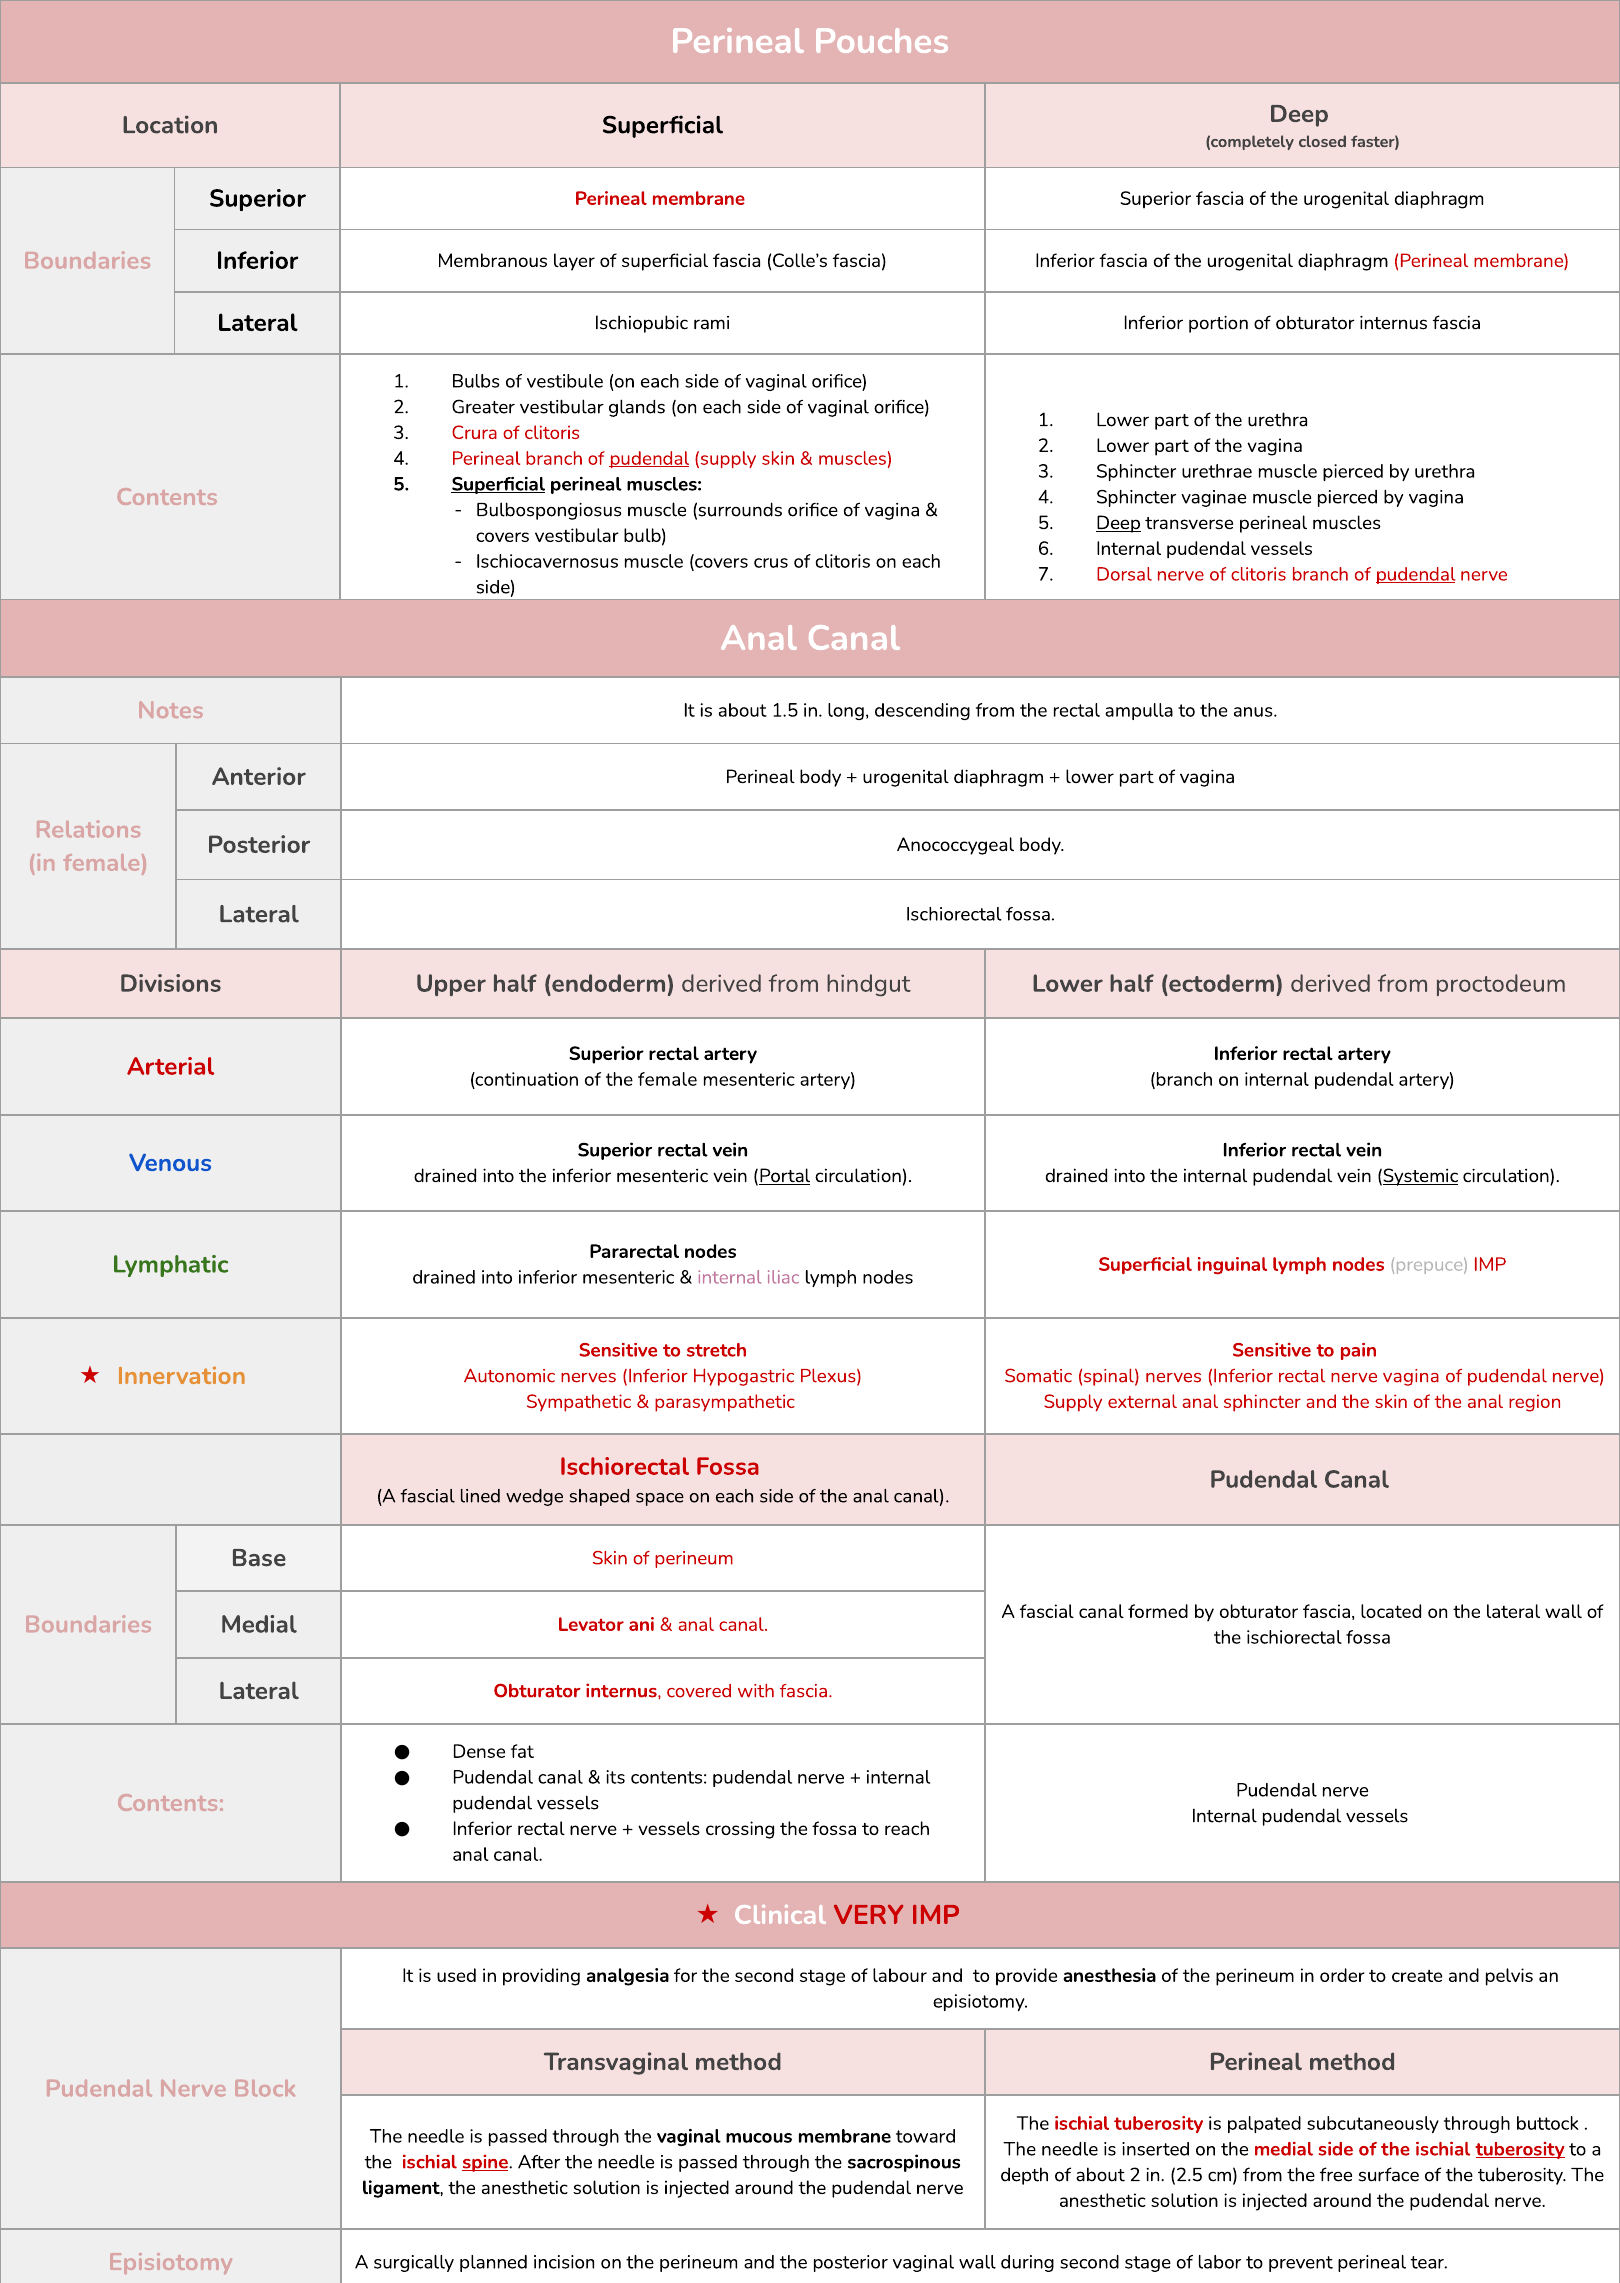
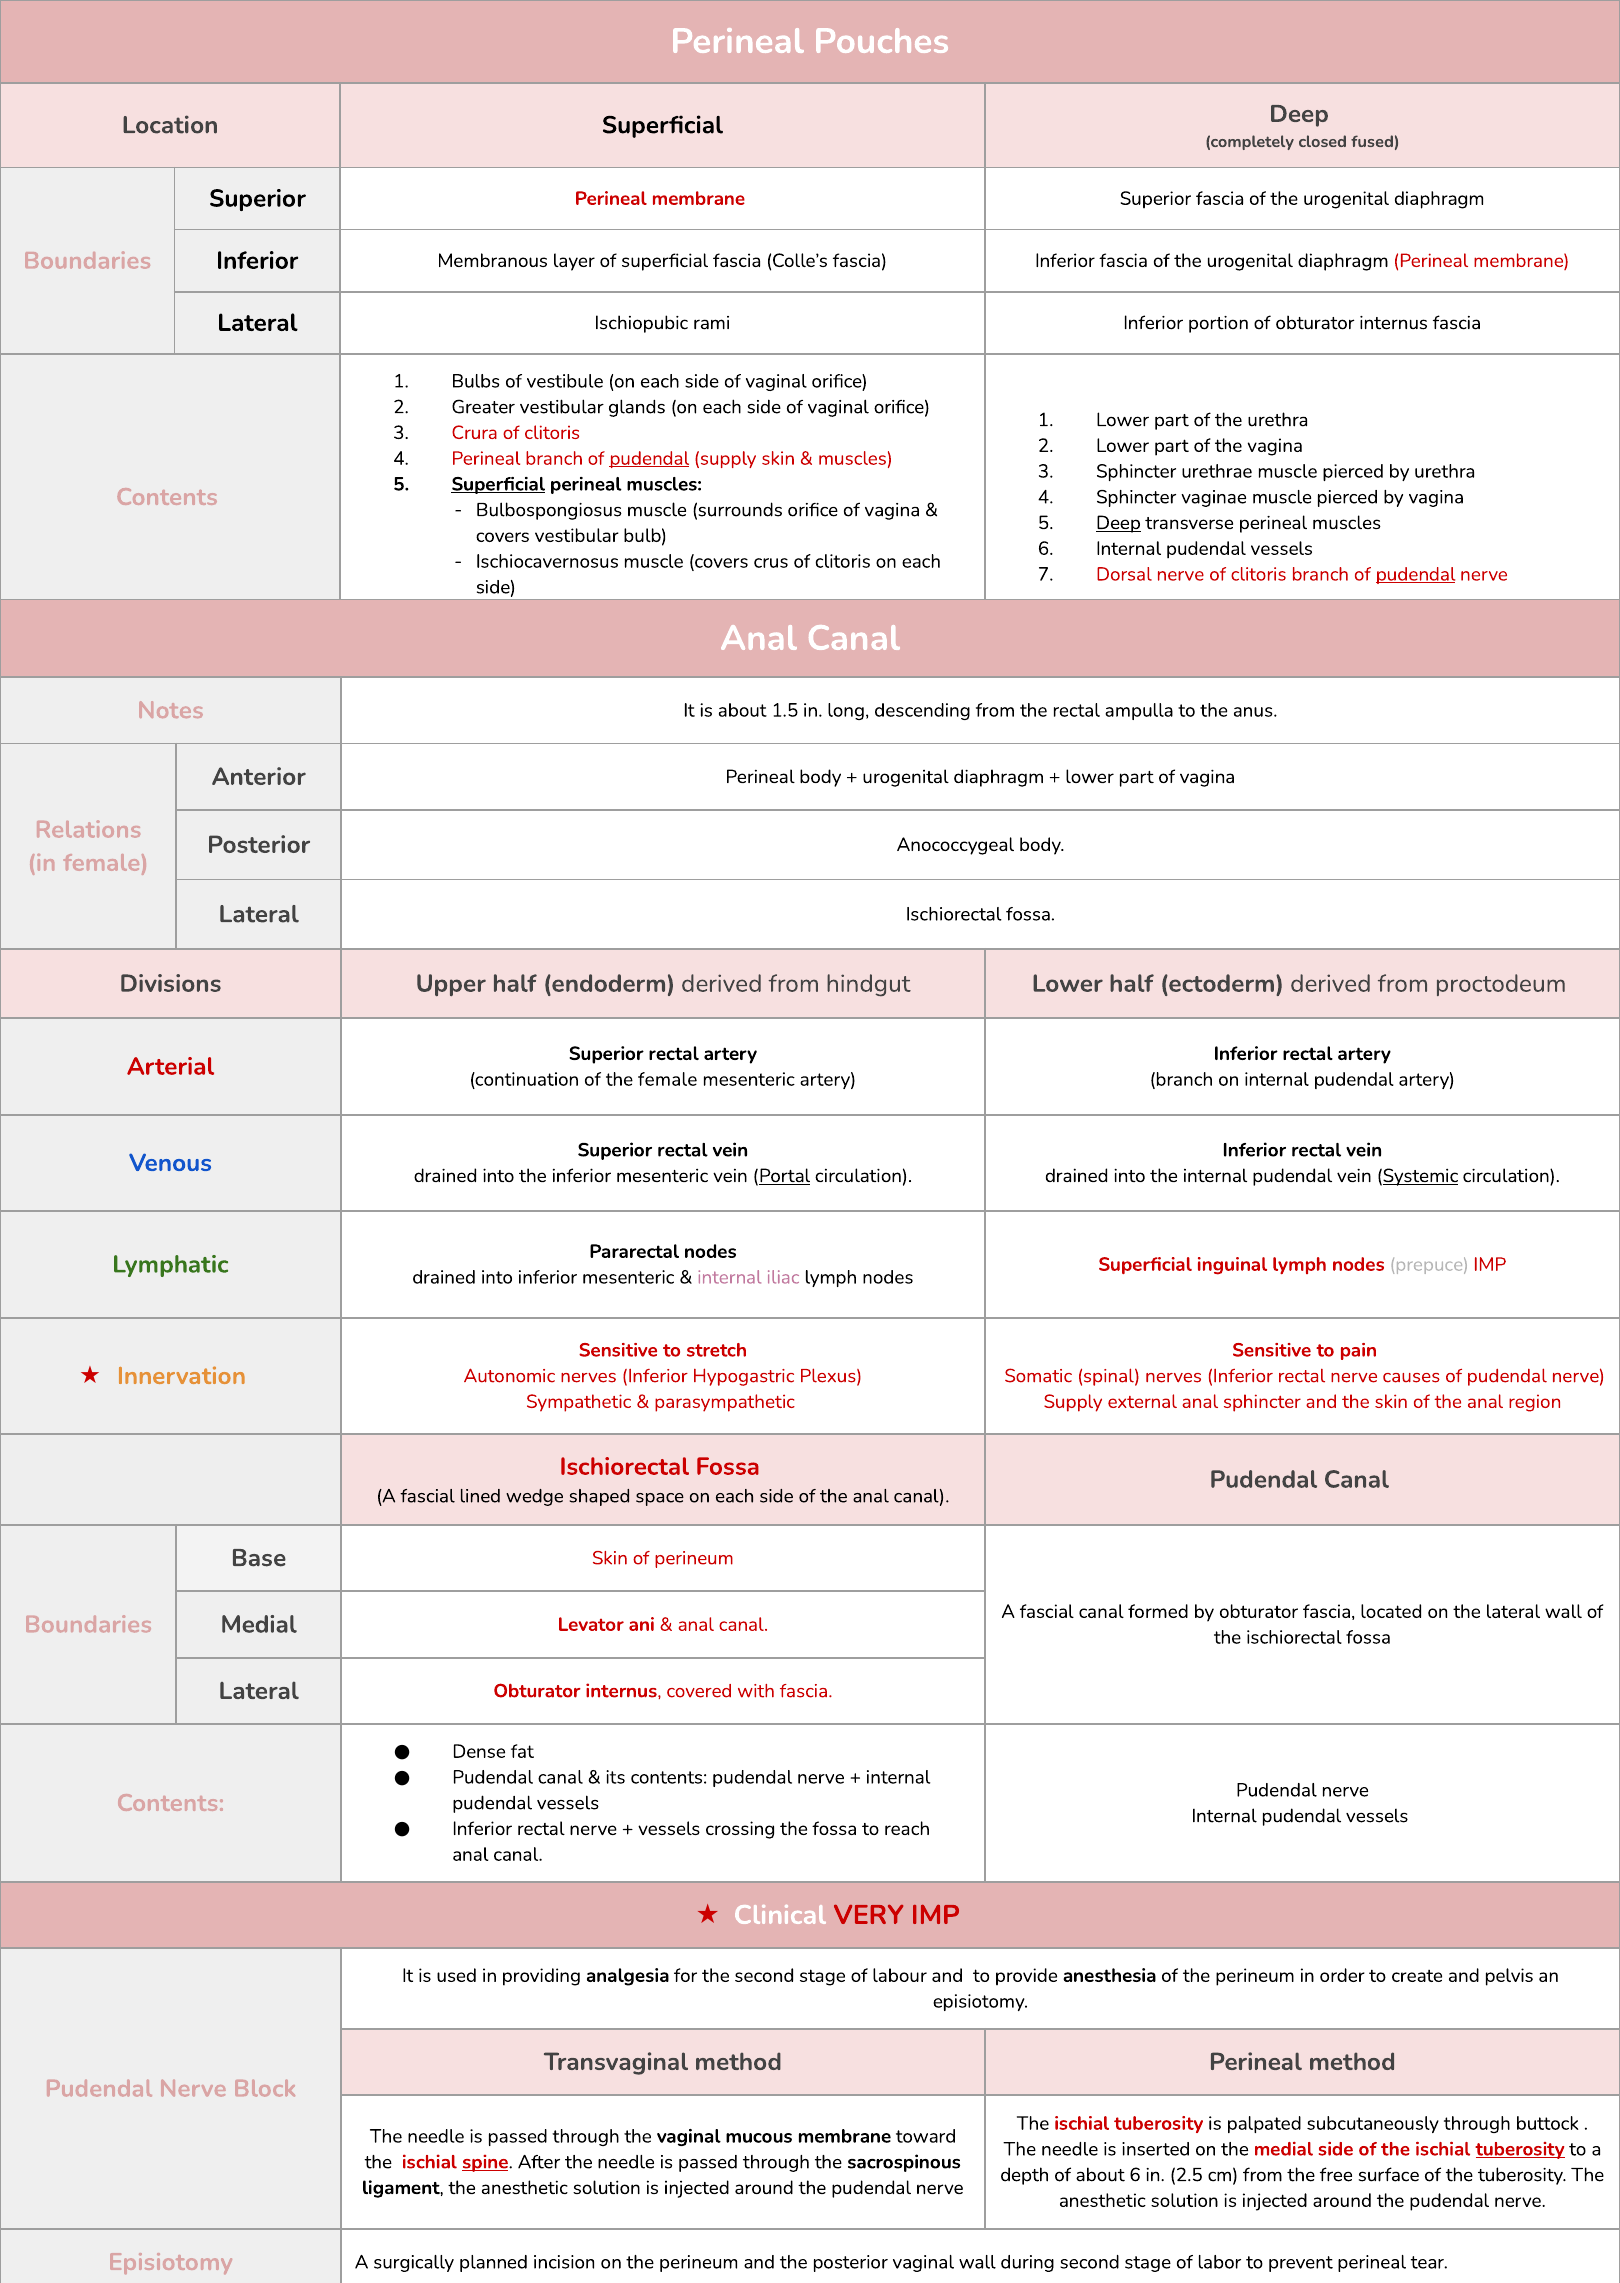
faster: faster -> fused
nerve vagina: vagina -> causes
about 2: 2 -> 6
